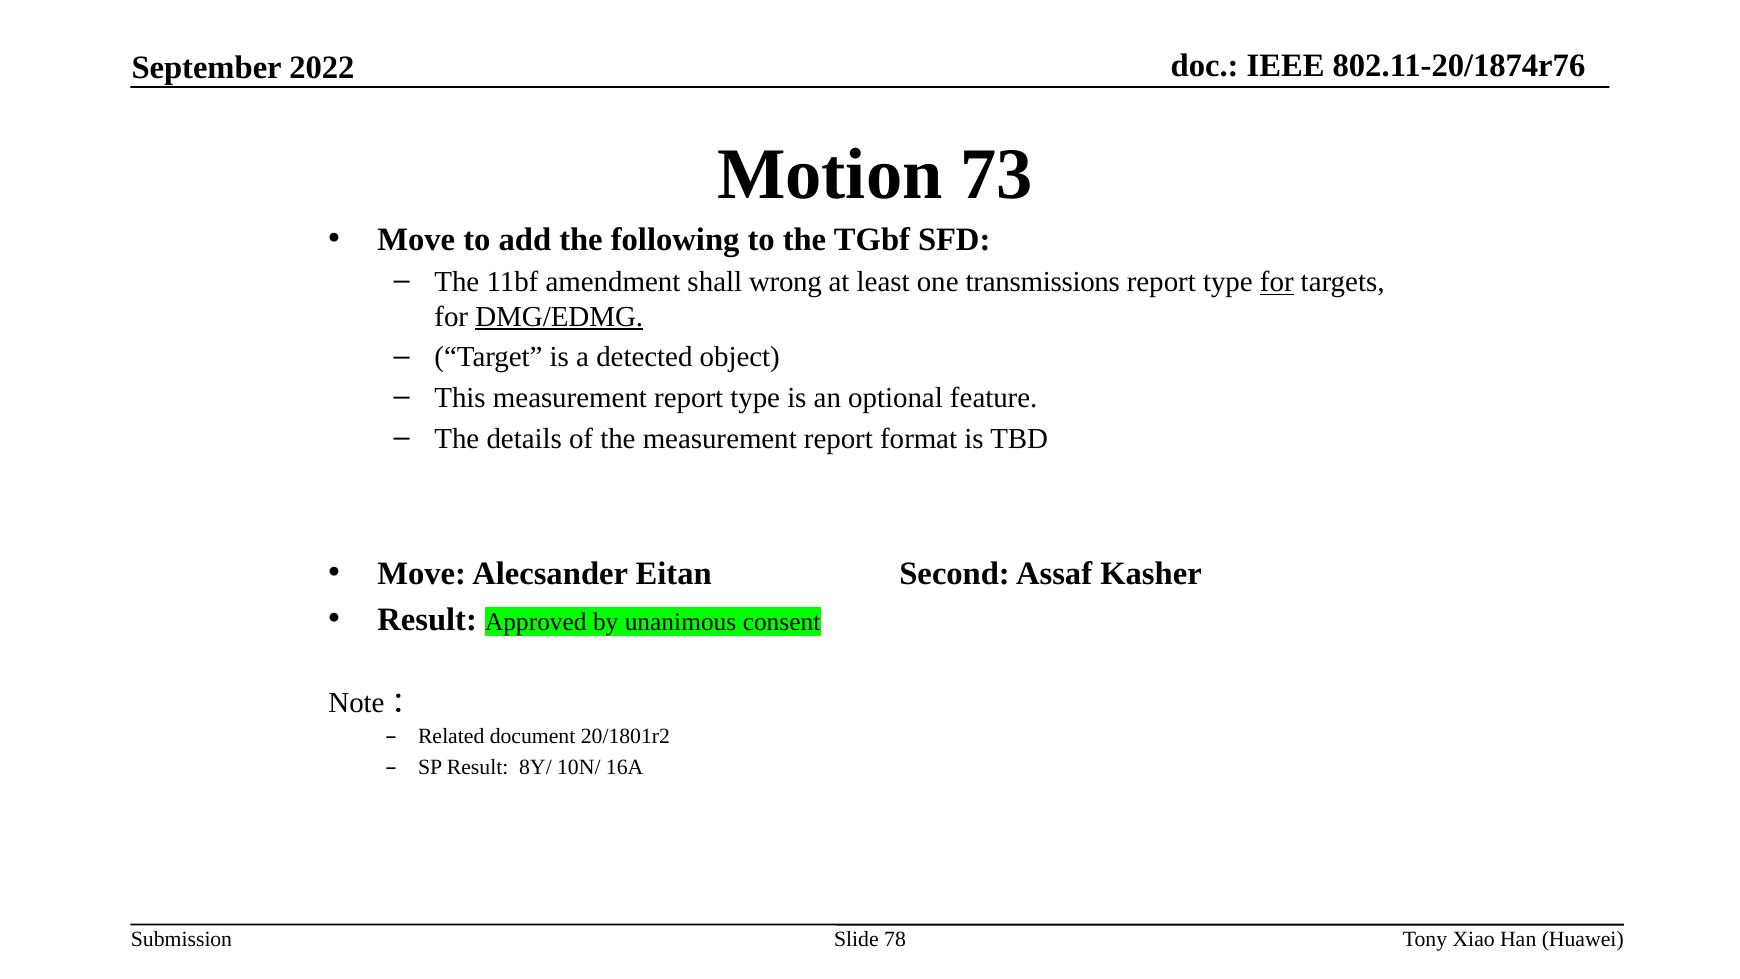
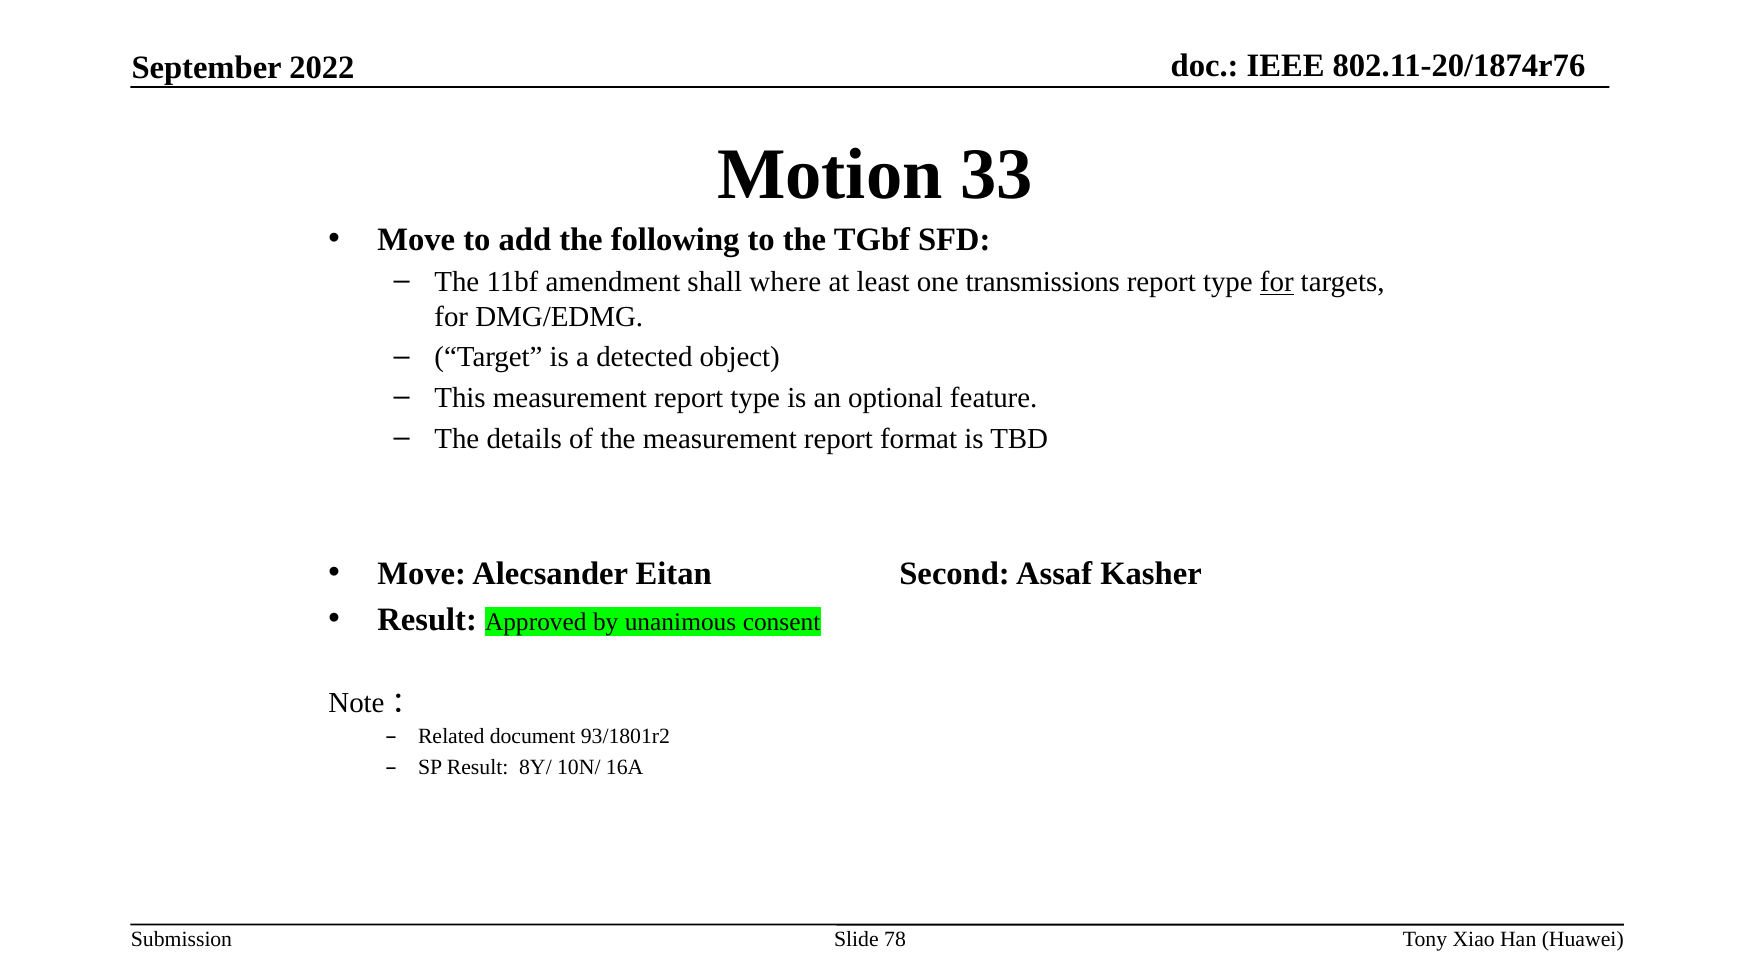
73: 73 -> 33
wrong: wrong -> where
DMG/EDMG underline: present -> none
20/1801r2: 20/1801r2 -> 93/1801r2
